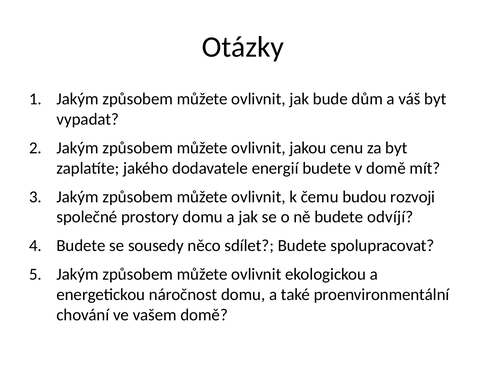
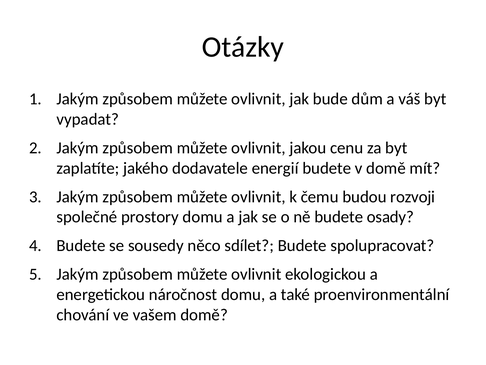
odvíjí: odvíjí -> osady
